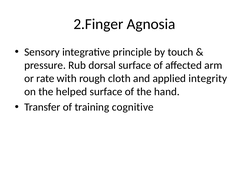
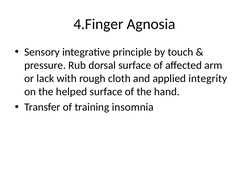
2.Finger: 2.Finger -> 4.Finger
rate: rate -> lack
cognitive: cognitive -> insomnia
